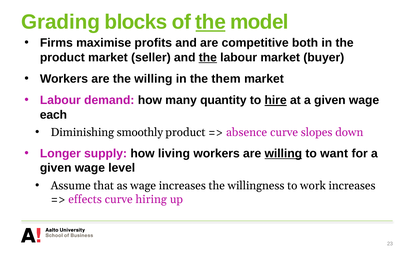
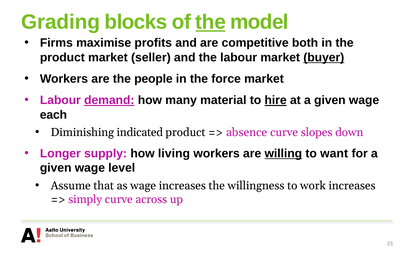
the at (208, 57) underline: present -> none
buyer underline: none -> present
the willing: willing -> people
them: them -> force
demand underline: none -> present
quantity: quantity -> material
smoothly: smoothly -> indicated
effects: effects -> simply
hiring: hiring -> across
